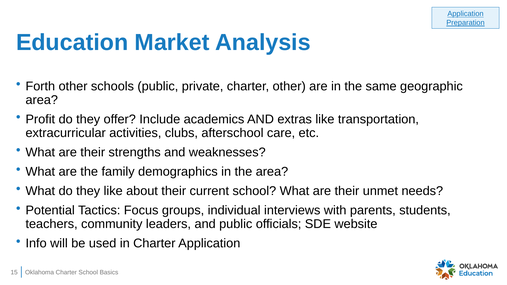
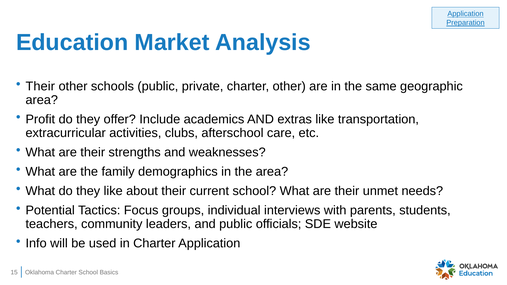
Forth at (40, 86): Forth -> Their
